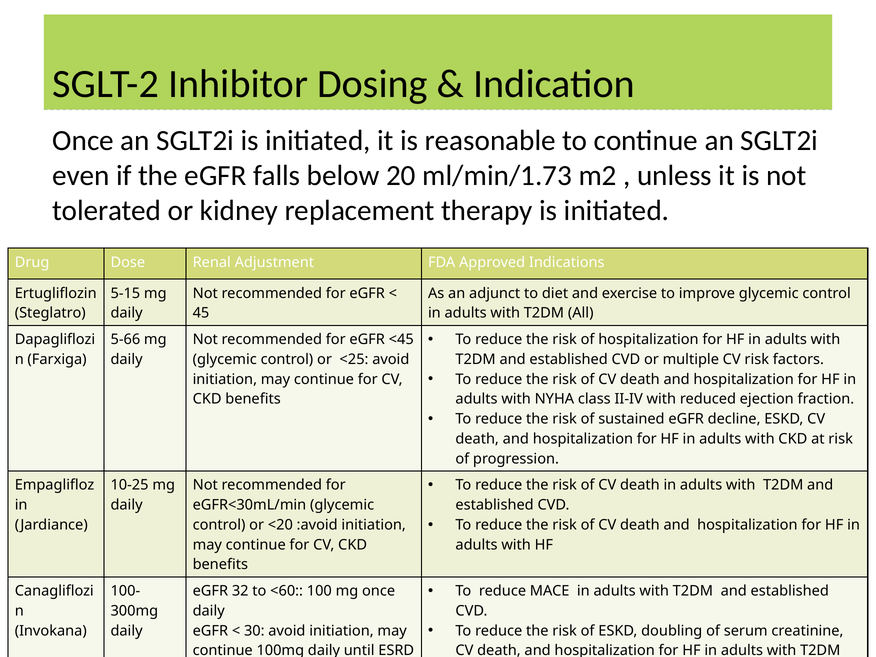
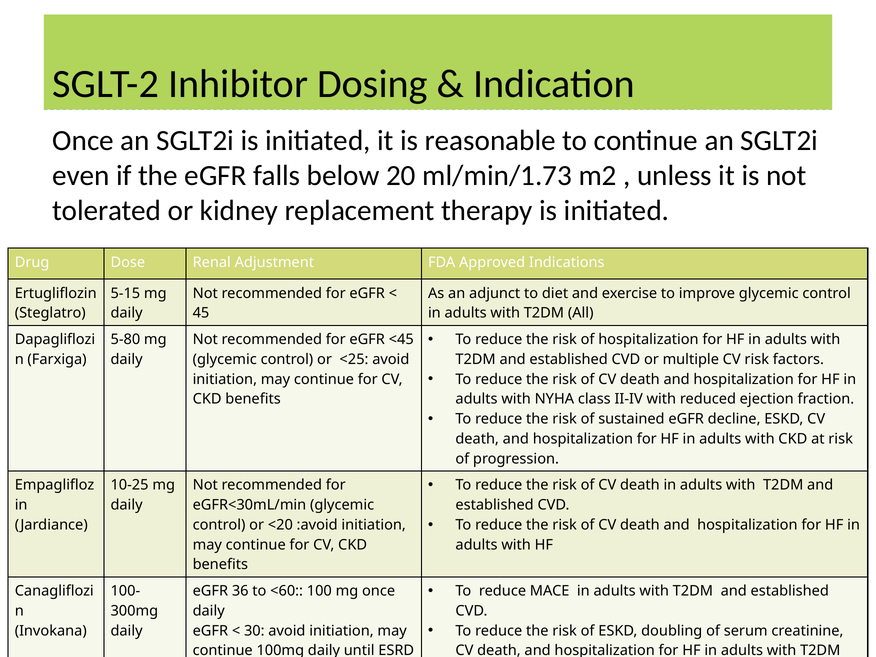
5-66: 5-66 -> 5-80
32: 32 -> 36
